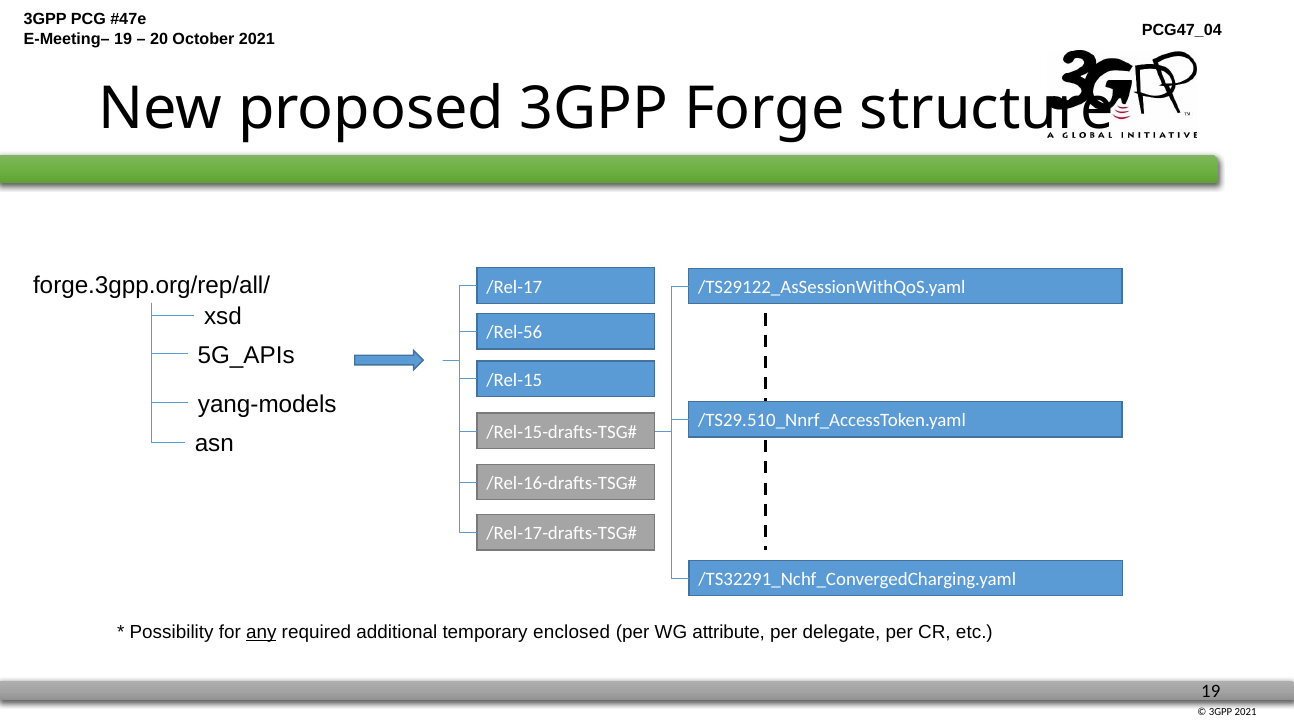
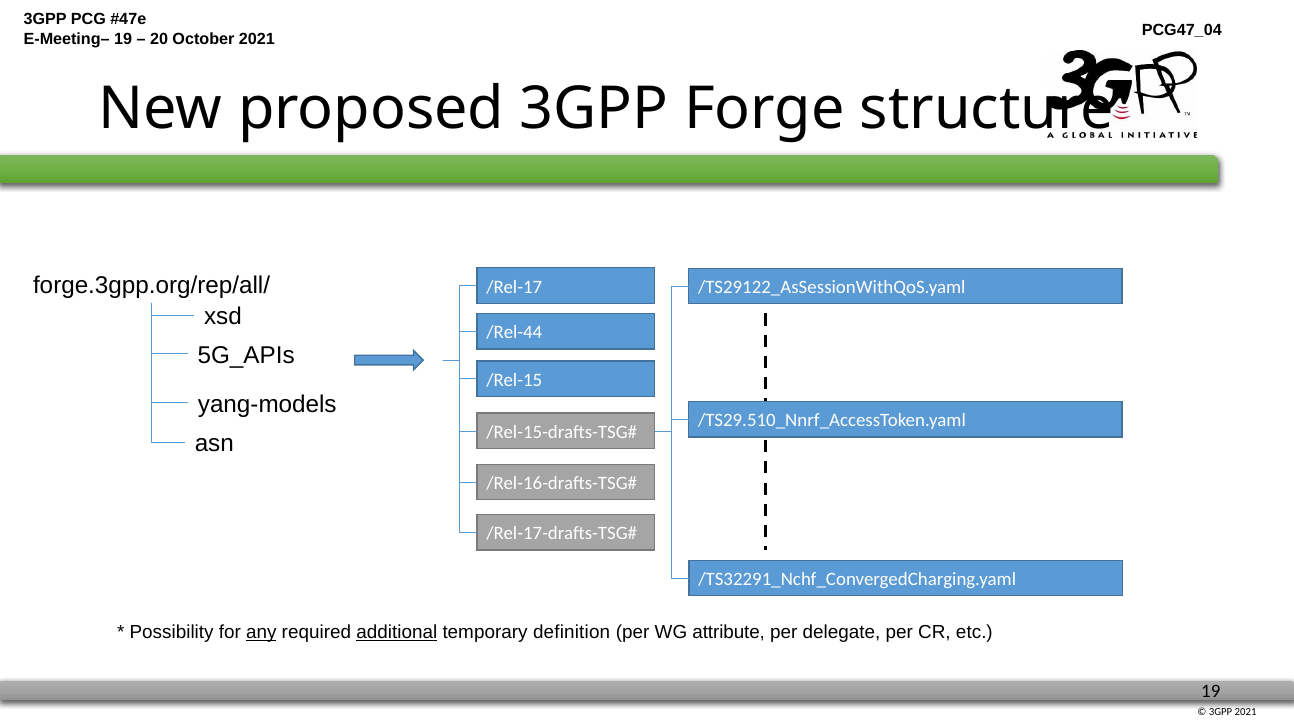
/Rel-56: /Rel-56 -> /Rel-44
additional underline: none -> present
enclosed: enclosed -> definition
